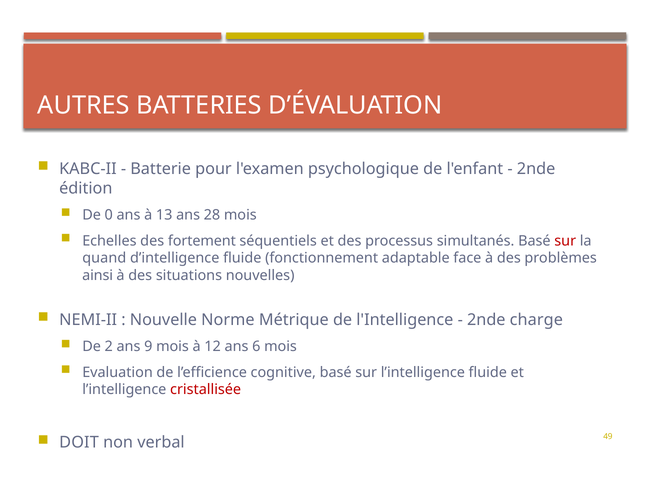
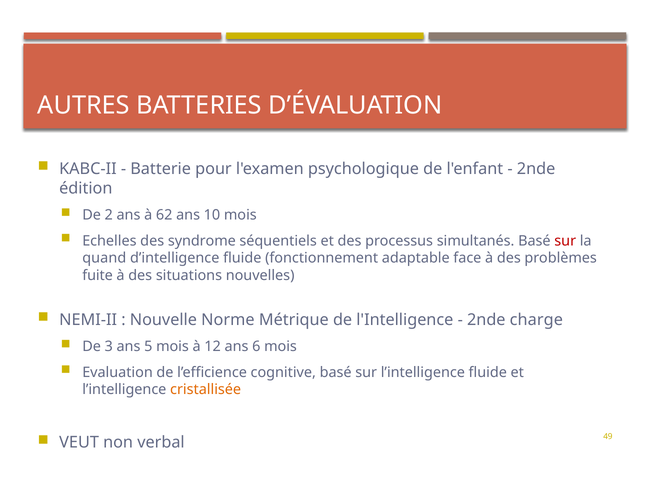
0: 0 -> 2
13: 13 -> 62
28: 28 -> 10
fortement: fortement -> syndrome
ainsi: ainsi -> fuite
2: 2 -> 3
9: 9 -> 5
cristallisée colour: red -> orange
DOIT: DOIT -> VEUT
